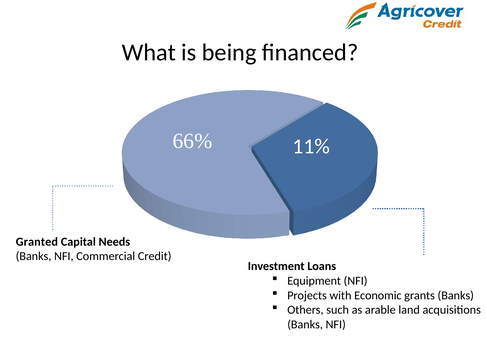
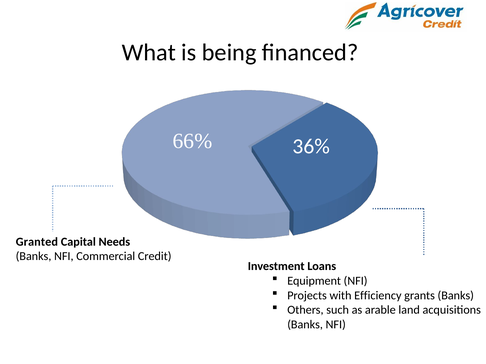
11%: 11% -> 36%
Economic: Economic -> Efficiency
